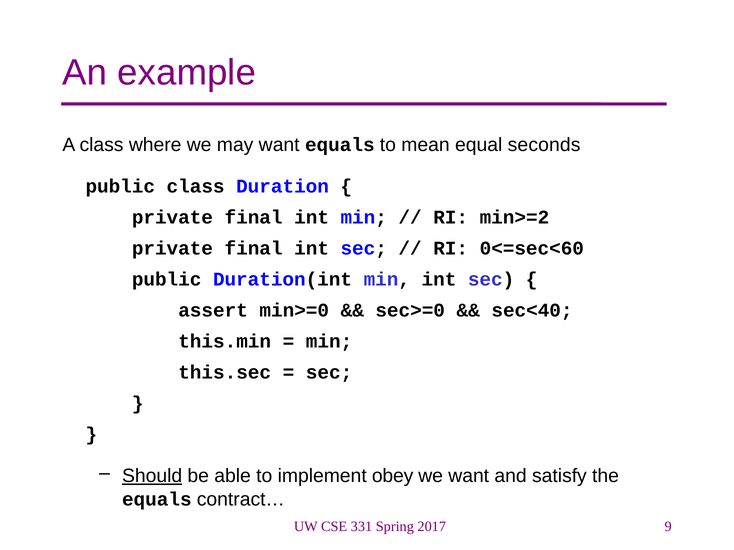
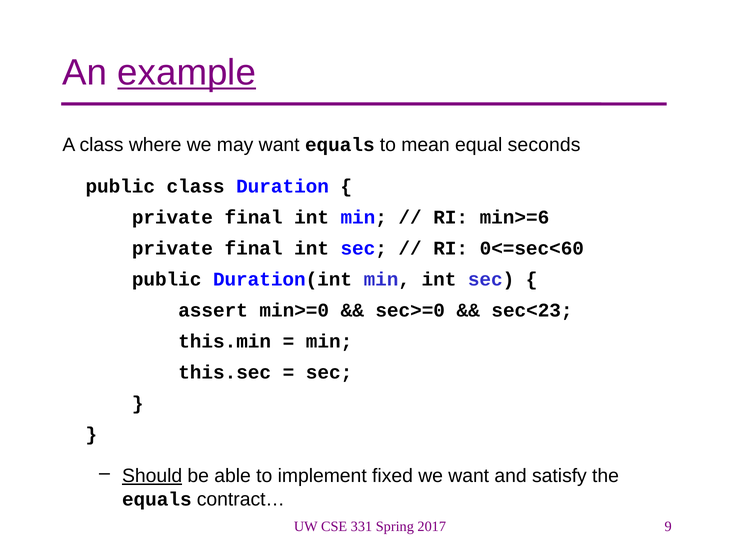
example underline: none -> present
min>=2: min>=2 -> min>=6
sec<40: sec<40 -> sec<23
obey: obey -> fixed
